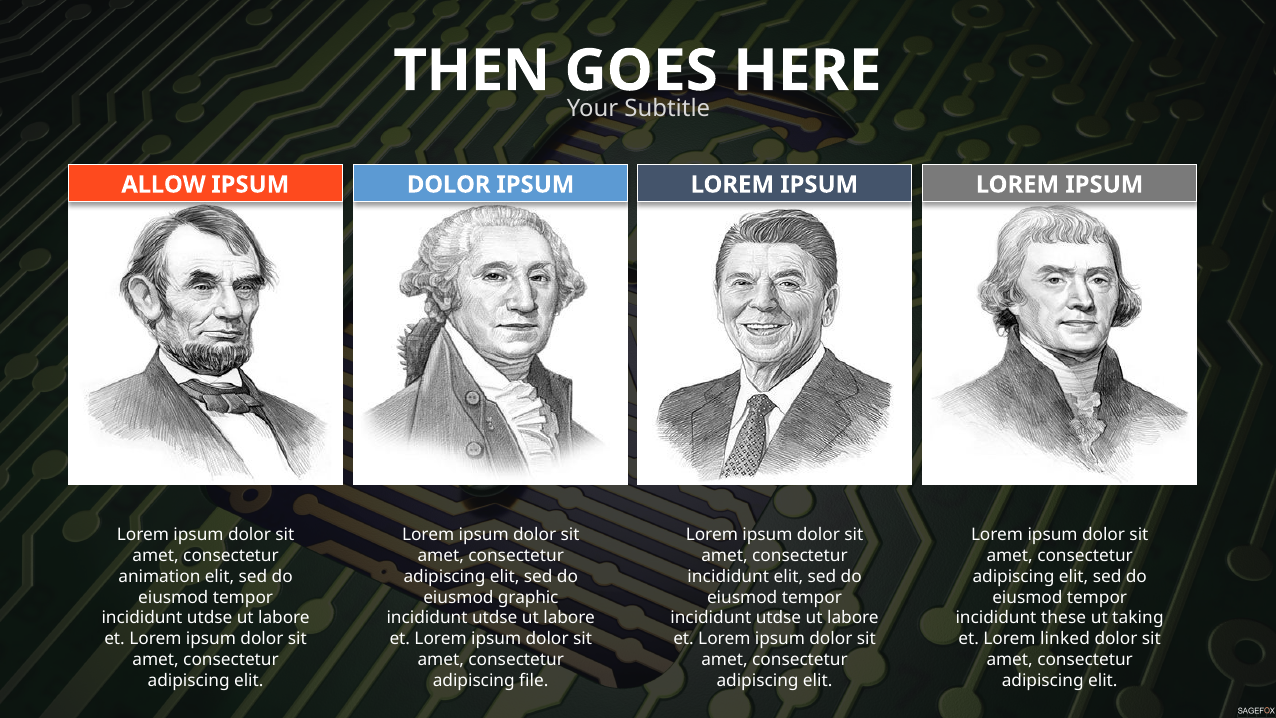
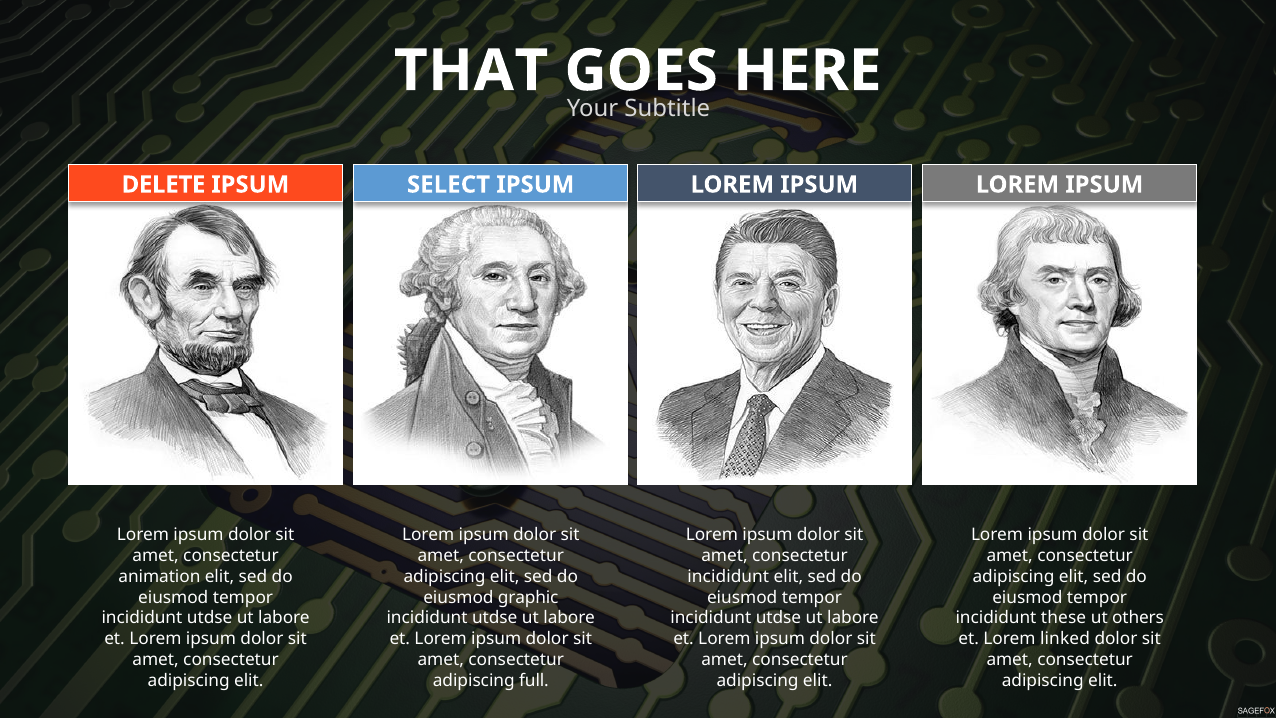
THEN: THEN -> THAT
ALLOW: ALLOW -> DELETE
DOLOR at (449, 185): DOLOR -> SELECT
taking: taking -> others
file: file -> full
